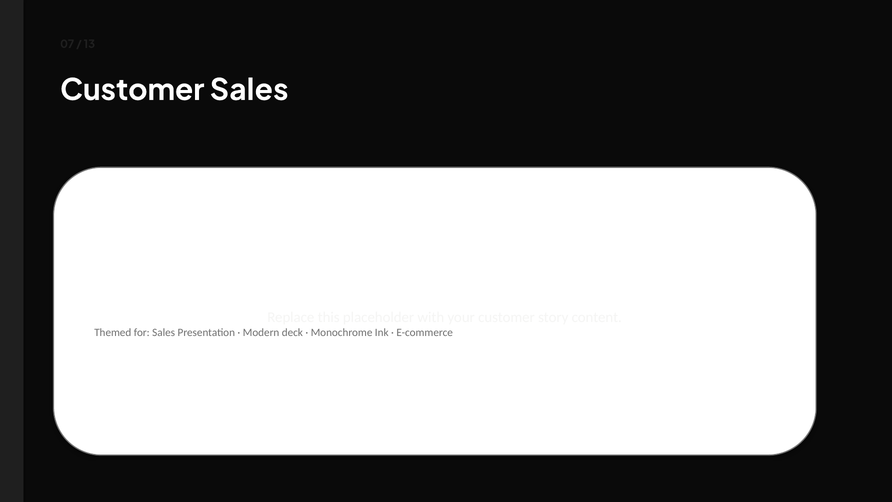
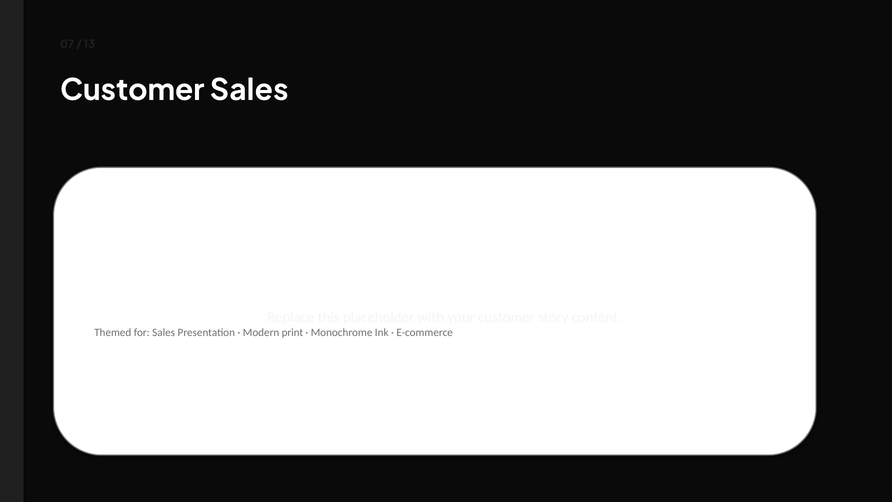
deck: deck -> print
